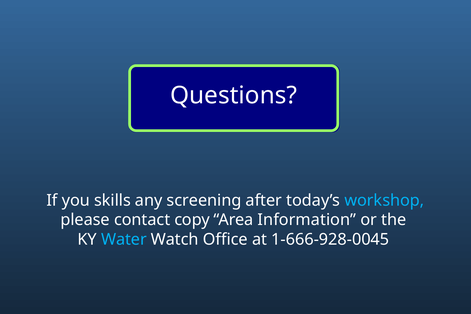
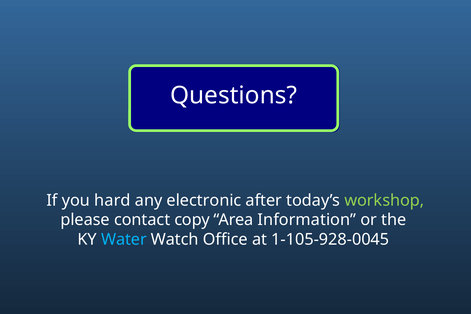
skills: skills -> hard
screening: screening -> electronic
workshop colour: light blue -> light green
1-666-928-0045: 1-666-928-0045 -> 1-105-928-0045
